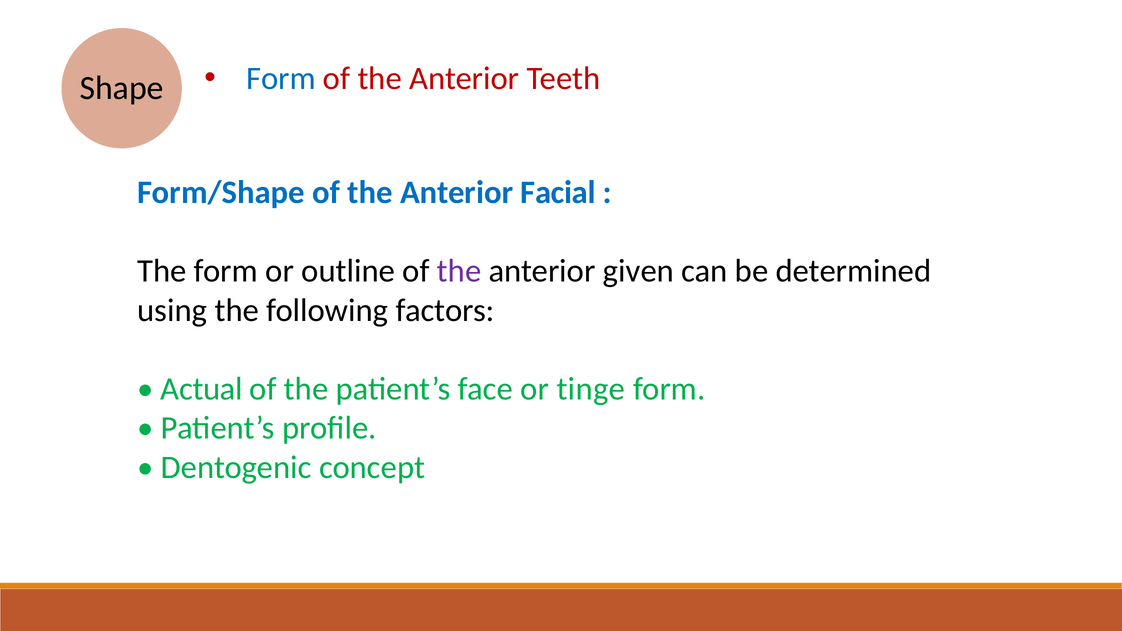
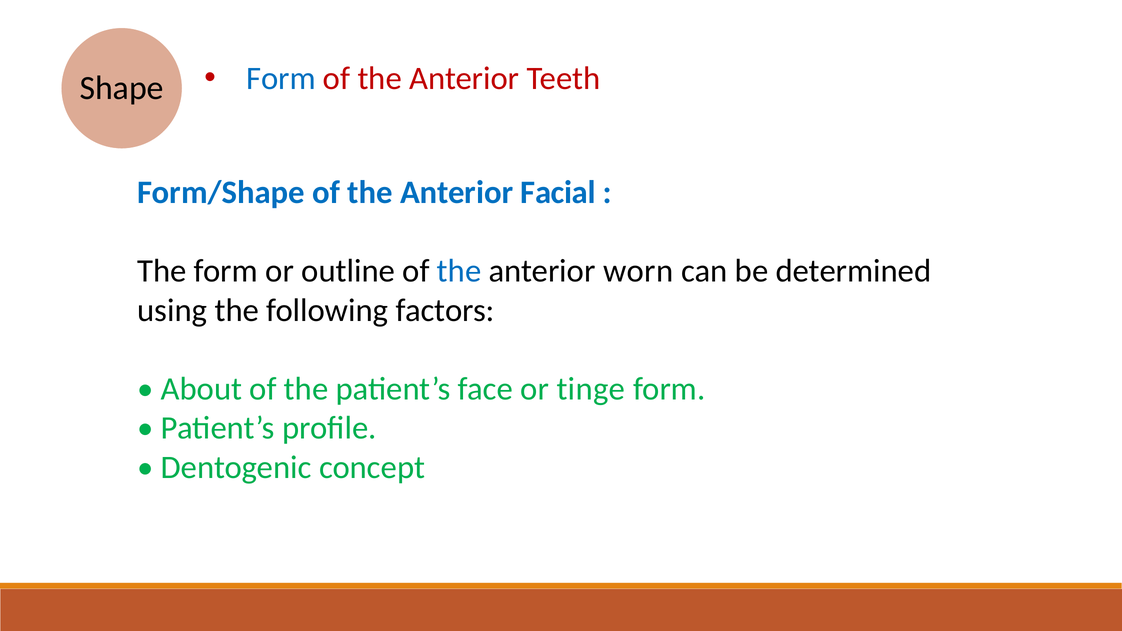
the at (459, 271) colour: purple -> blue
given: given -> worn
Actual: Actual -> About
